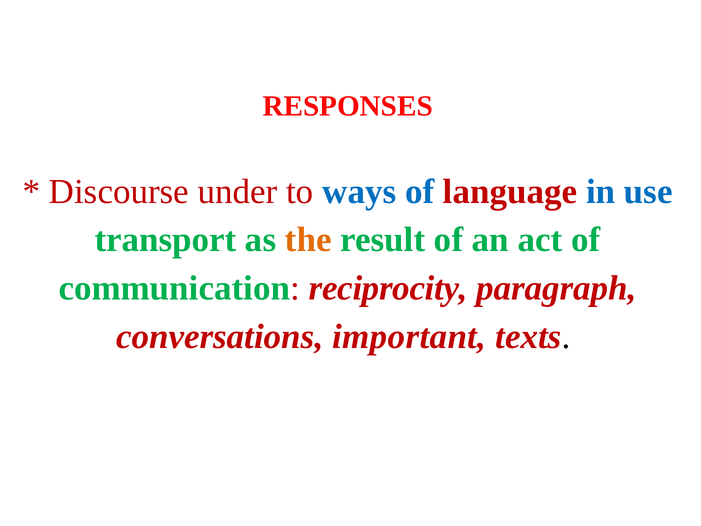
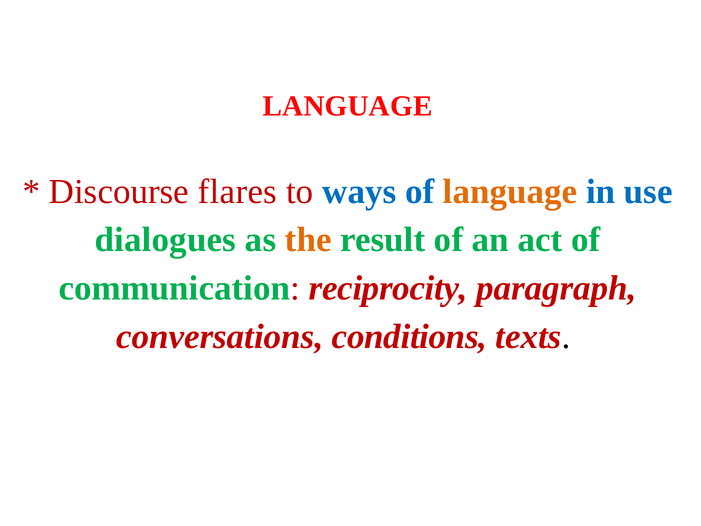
RESPONSES at (348, 106): RESPONSES -> LANGUAGE
under: under -> flares
language at (510, 191) colour: red -> orange
transport: transport -> dialogues
important: important -> conditions
